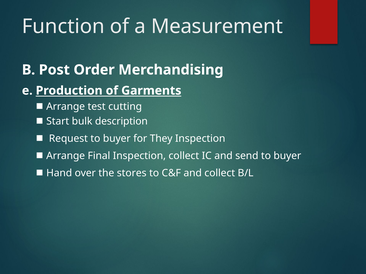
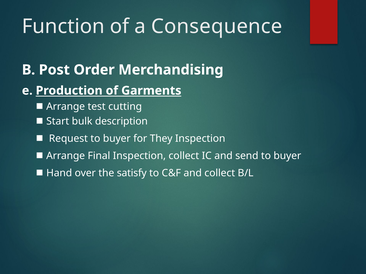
Measurement: Measurement -> Consequence
stores: stores -> satisfy
